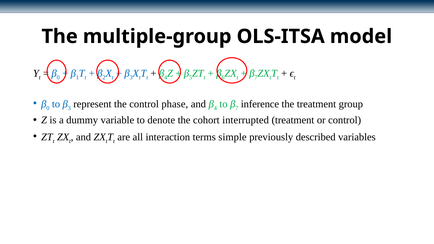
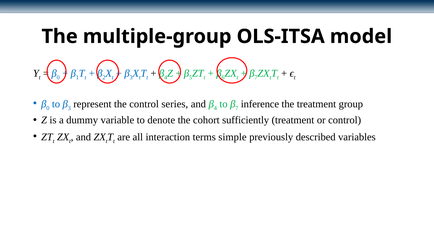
phase: phase -> series
interrupted: interrupted -> sufficiently
